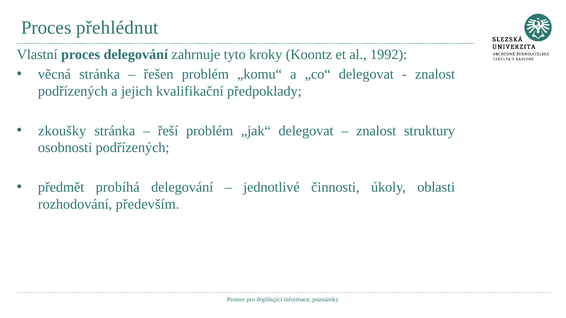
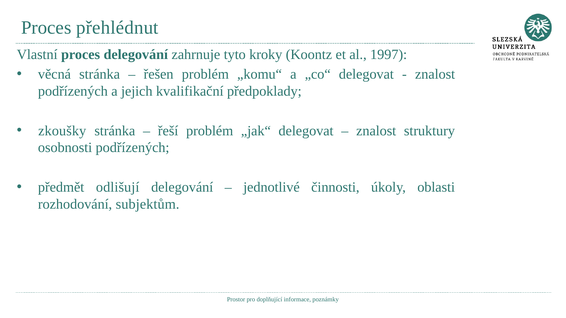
1992: 1992 -> 1997
probíhá: probíhá -> odlišují
především: především -> subjektům
